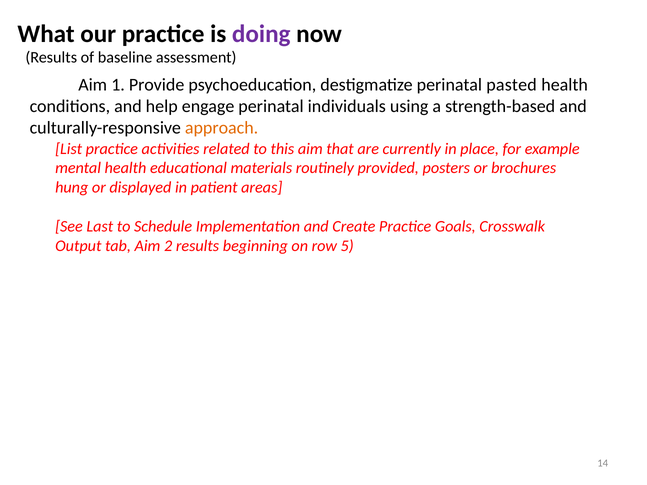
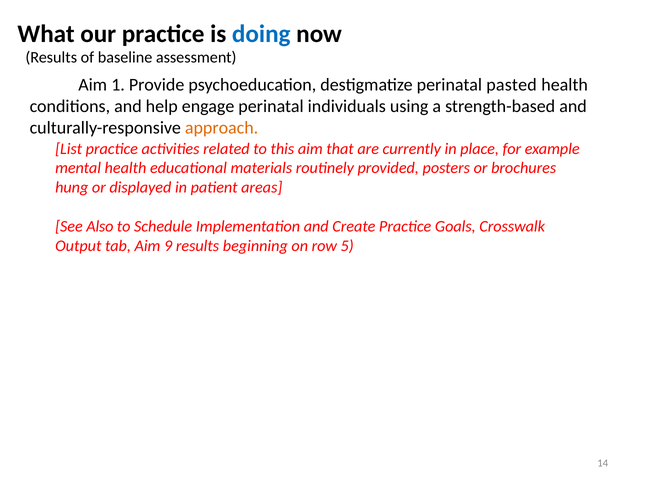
doing colour: purple -> blue
Last: Last -> Also
2: 2 -> 9
